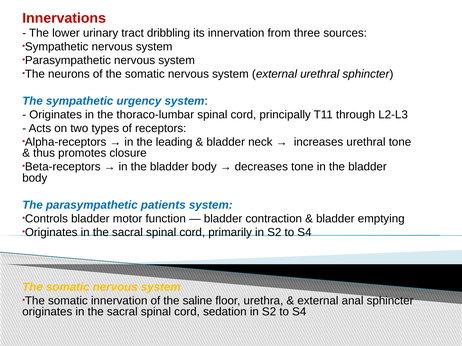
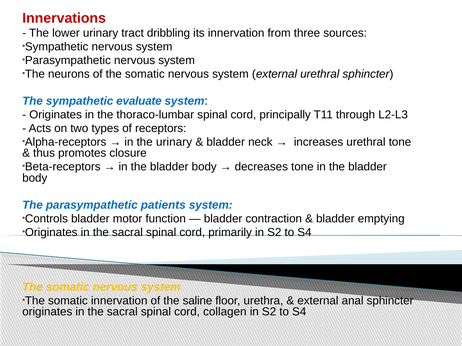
urgency: urgency -> evaluate
the leading: leading -> urinary
sedation: sedation -> collagen
